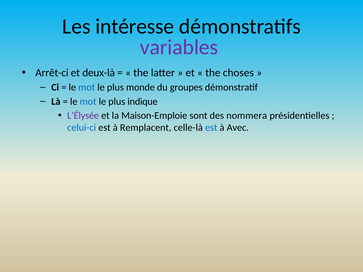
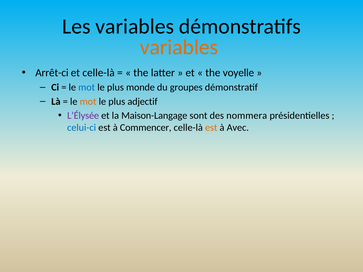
Les intéresse: intéresse -> variables
variables at (179, 47) colour: purple -> orange
et deux-là: deux-là -> celle-là
choses: choses -> voyelle
mot at (88, 102) colour: blue -> orange
indique: indique -> adjectif
Maison-Emploie: Maison-Emploie -> Maison-Langage
Remplacent: Remplacent -> Commencer
est at (211, 128) colour: blue -> orange
